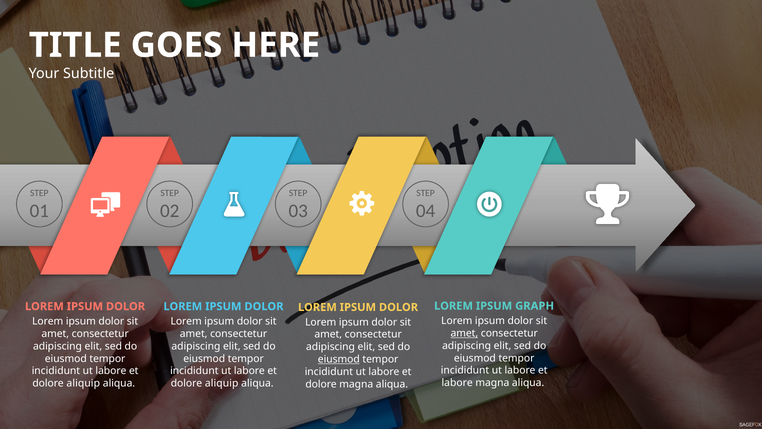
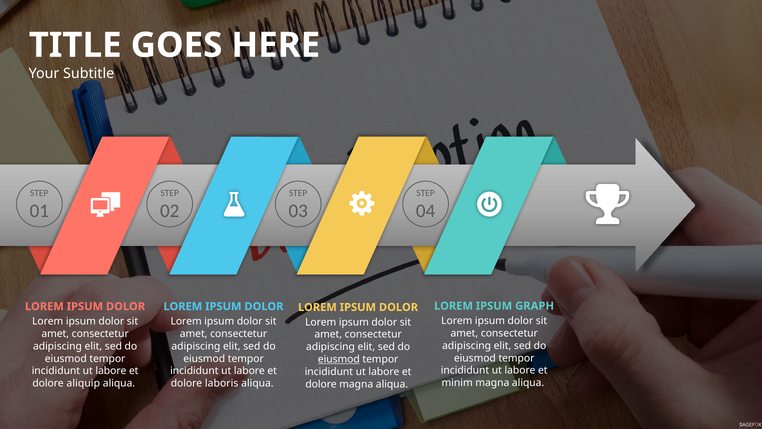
amet at (464, 333) underline: present -> none
labore at (457, 383): labore -> minim
aliquip at (222, 383): aliquip -> laboris
